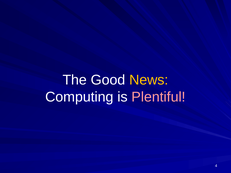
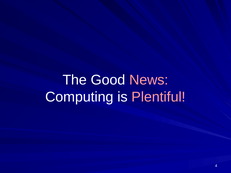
News colour: yellow -> pink
